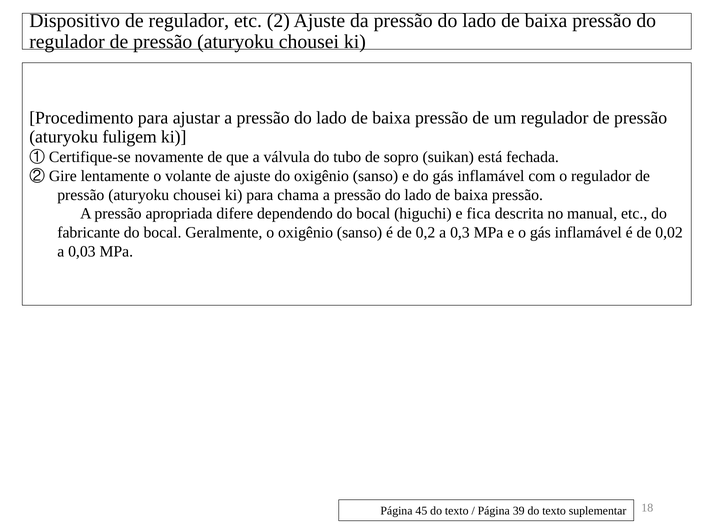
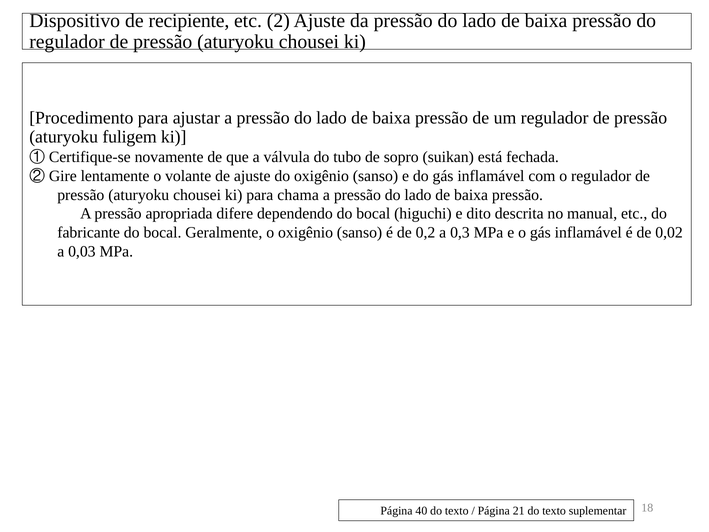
de regulador: regulador -> recipiente
fica: fica -> dito
45: 45 -> 40
39: 39 -> 21
